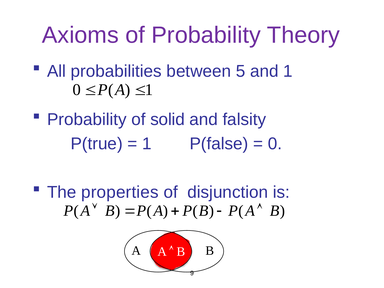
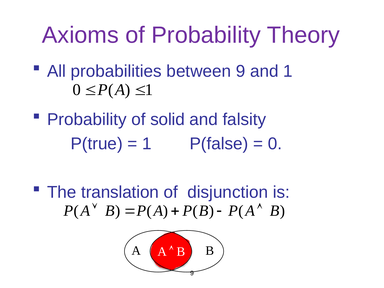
between 5: 5 -> 9
properties: properties -> translation
